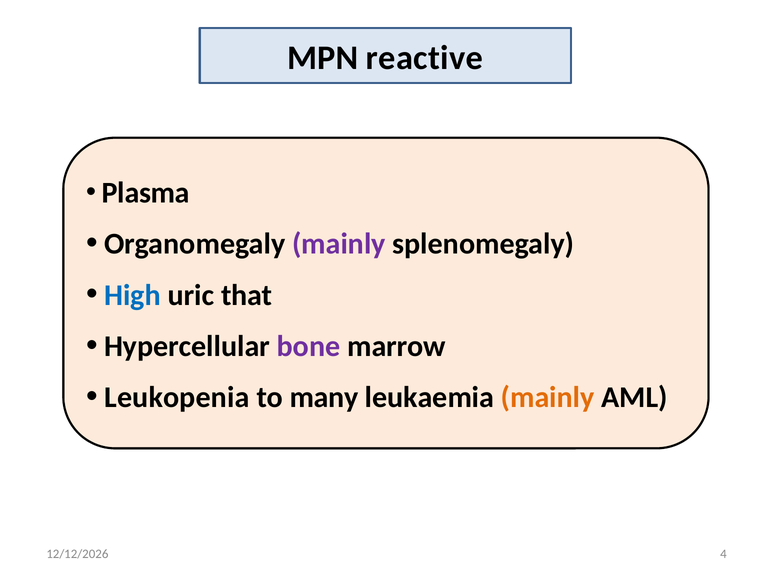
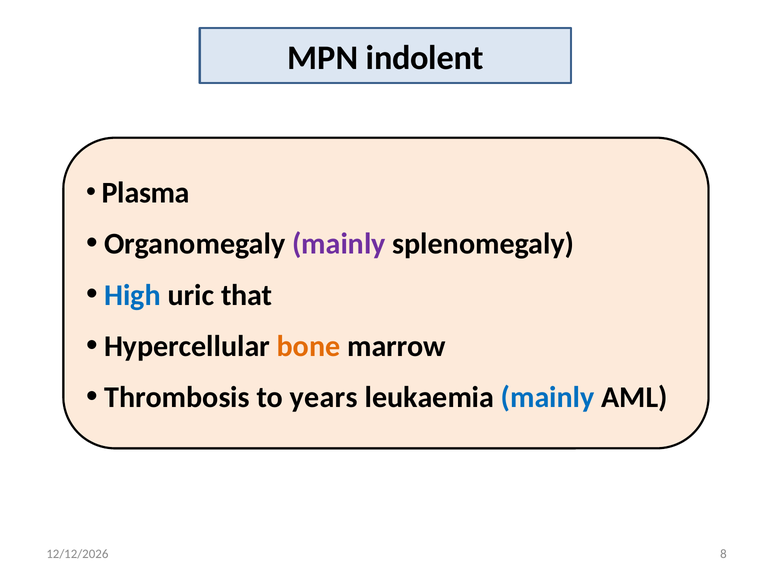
reactive: reactive -> indolent
bone colour: purple -> orange
Leukopenia: Leukopenia -> Thrombosis
many: many -> years
mainly at (548, 397) colour: orange -> blue
4: 4 -> 8
